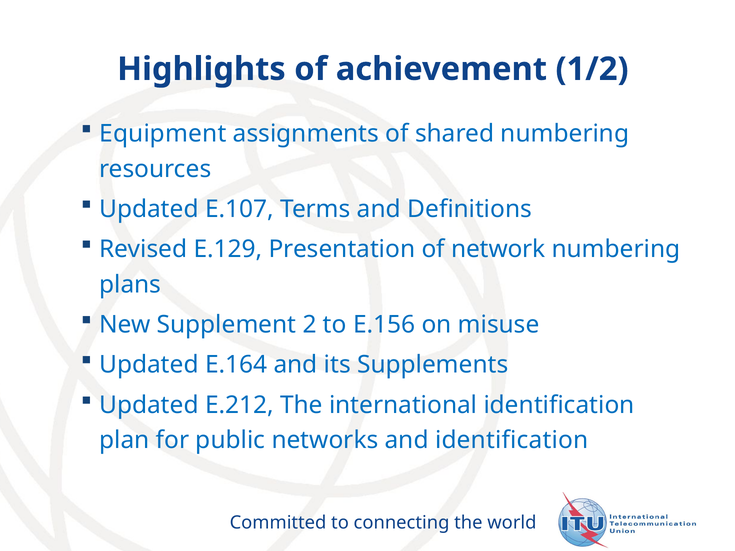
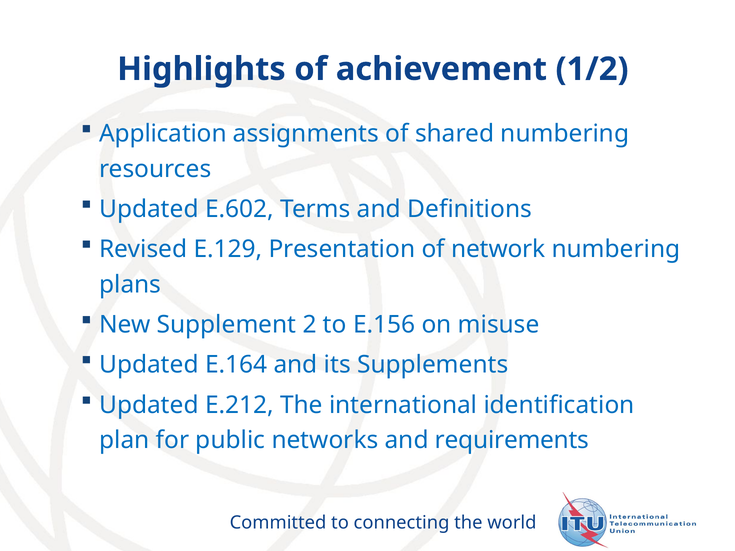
Equipment: Equipment -> Application
E.107: E.107 -> E.602
and identification: identification -> requirements
